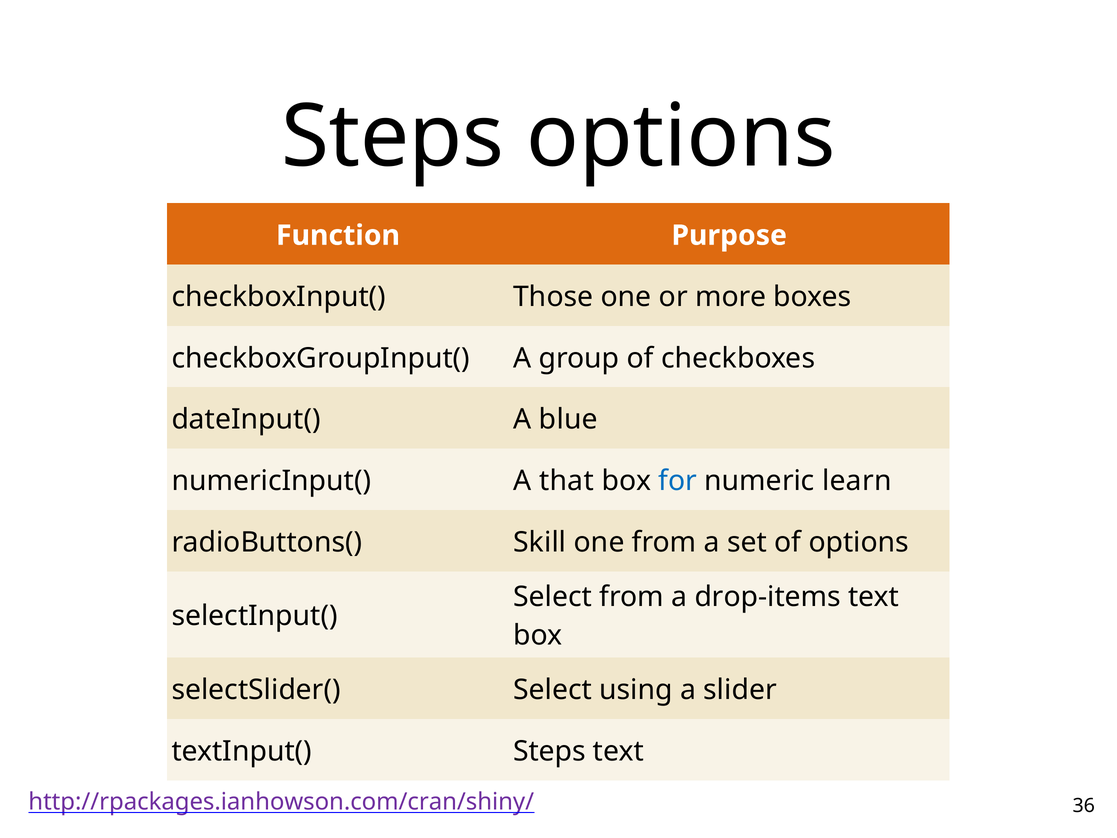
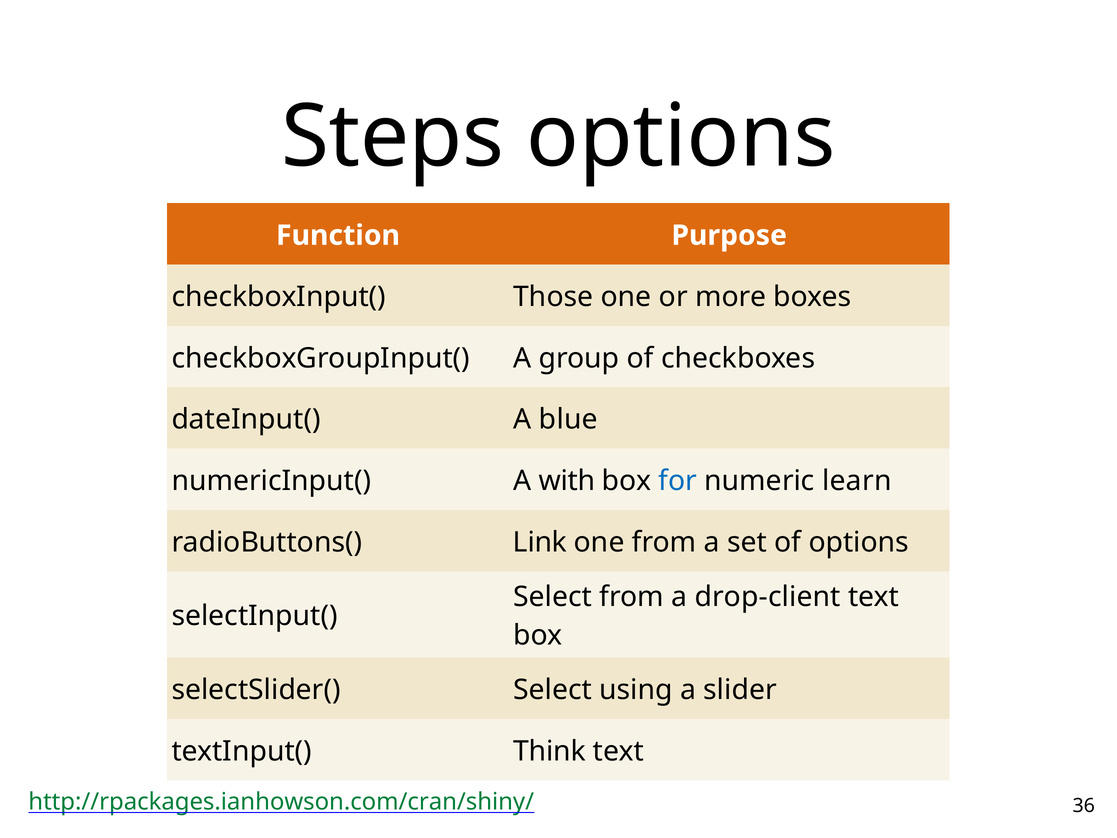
that: that -> with
Skill: Skill -> Link
drop-items: drop-items -> drop-client
textInput( Steps: Steps -> Think
http://rpackages.ianhowson.com/cran/shiny/ colour: purple -> green
